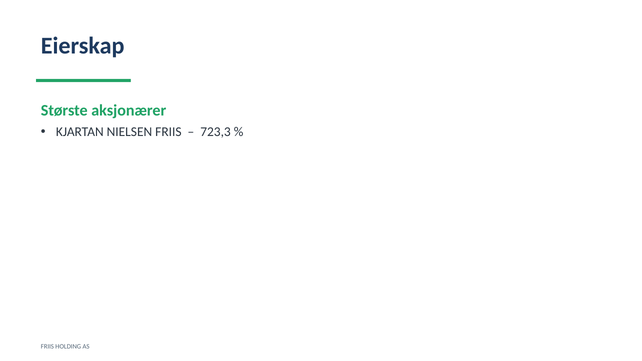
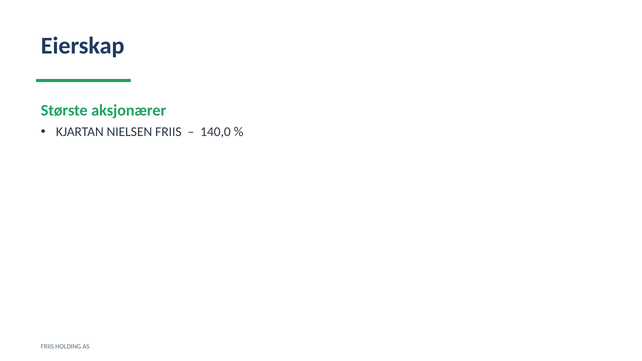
723,3: 723,3 -> 140,0
